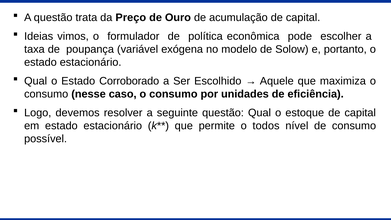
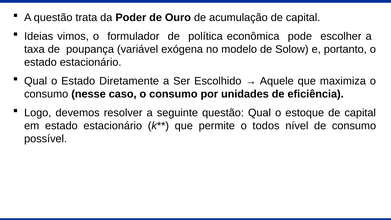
Preço: Preço -> Poder
Corroborado: Corroborado -> Diretamente
